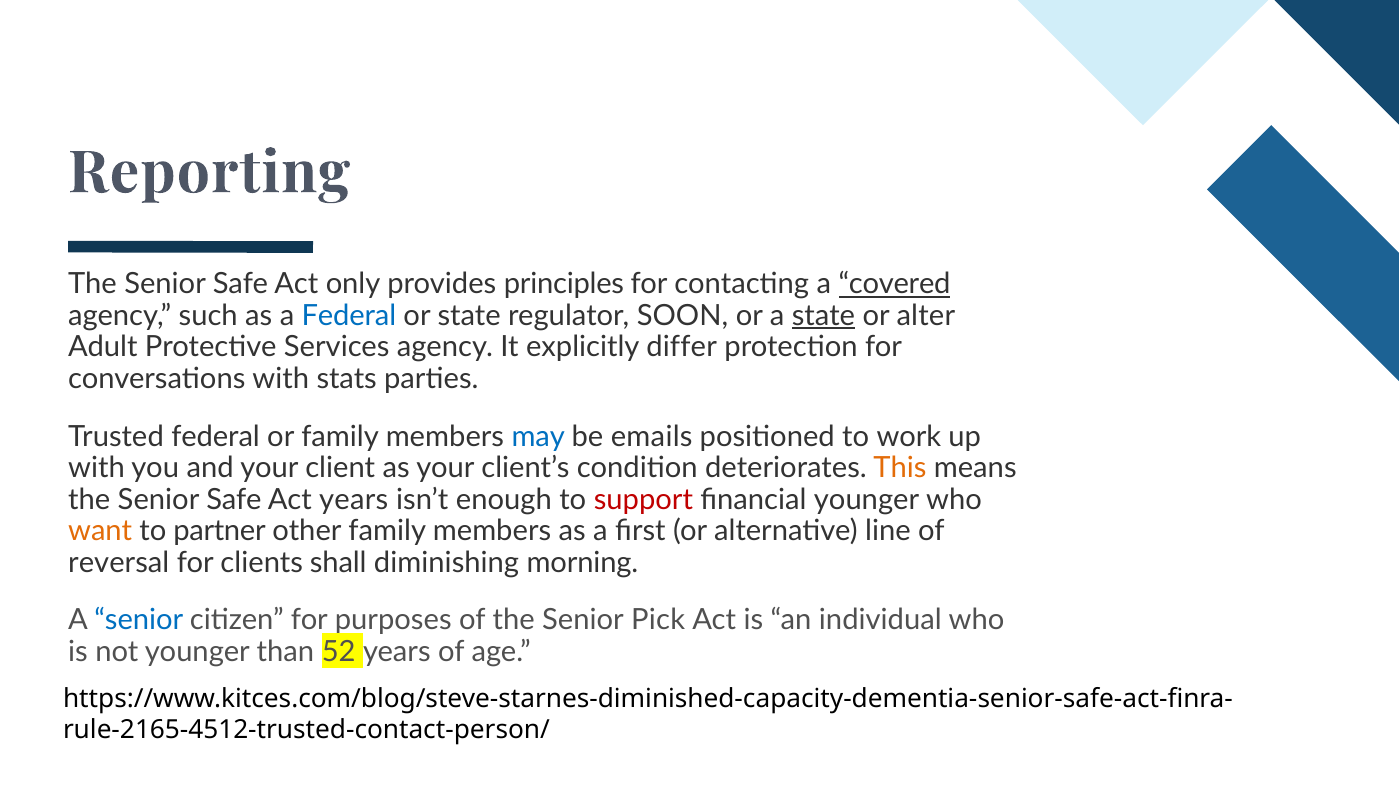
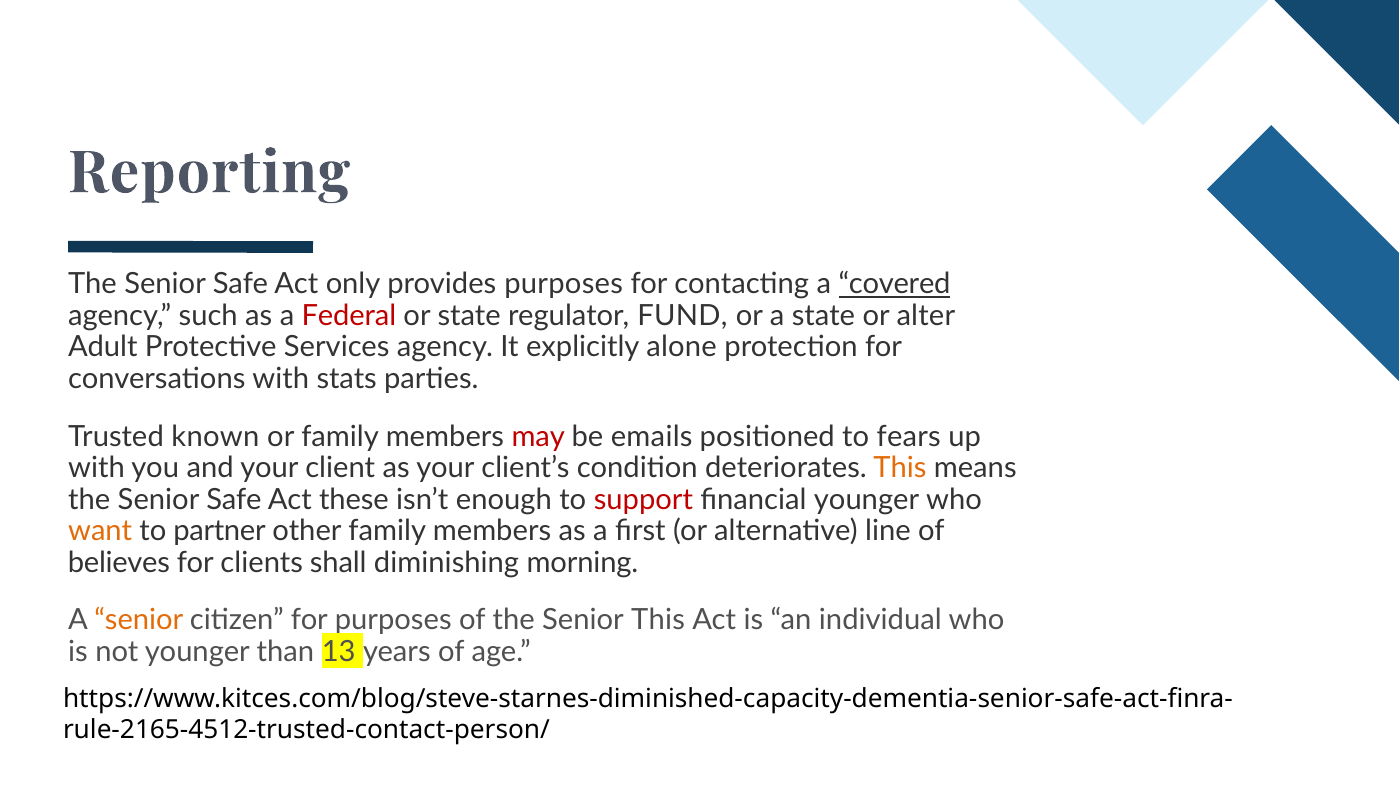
provides principles: principles -> purposes
Federal at (349, 316) colour: blue -> red
SOON: SOON -> FUND
state at (823, 316) underline: present -> none
differ: differ -> alone
Trusted federal: federal -> known
may colour: blue -> red
work: work -> fears
Act years: years -> these
reversal: reversal -> believes
senior at (139, 620) colour: blue -> orange
Senior Pick: Pick -> This
52: 52 -> 13
